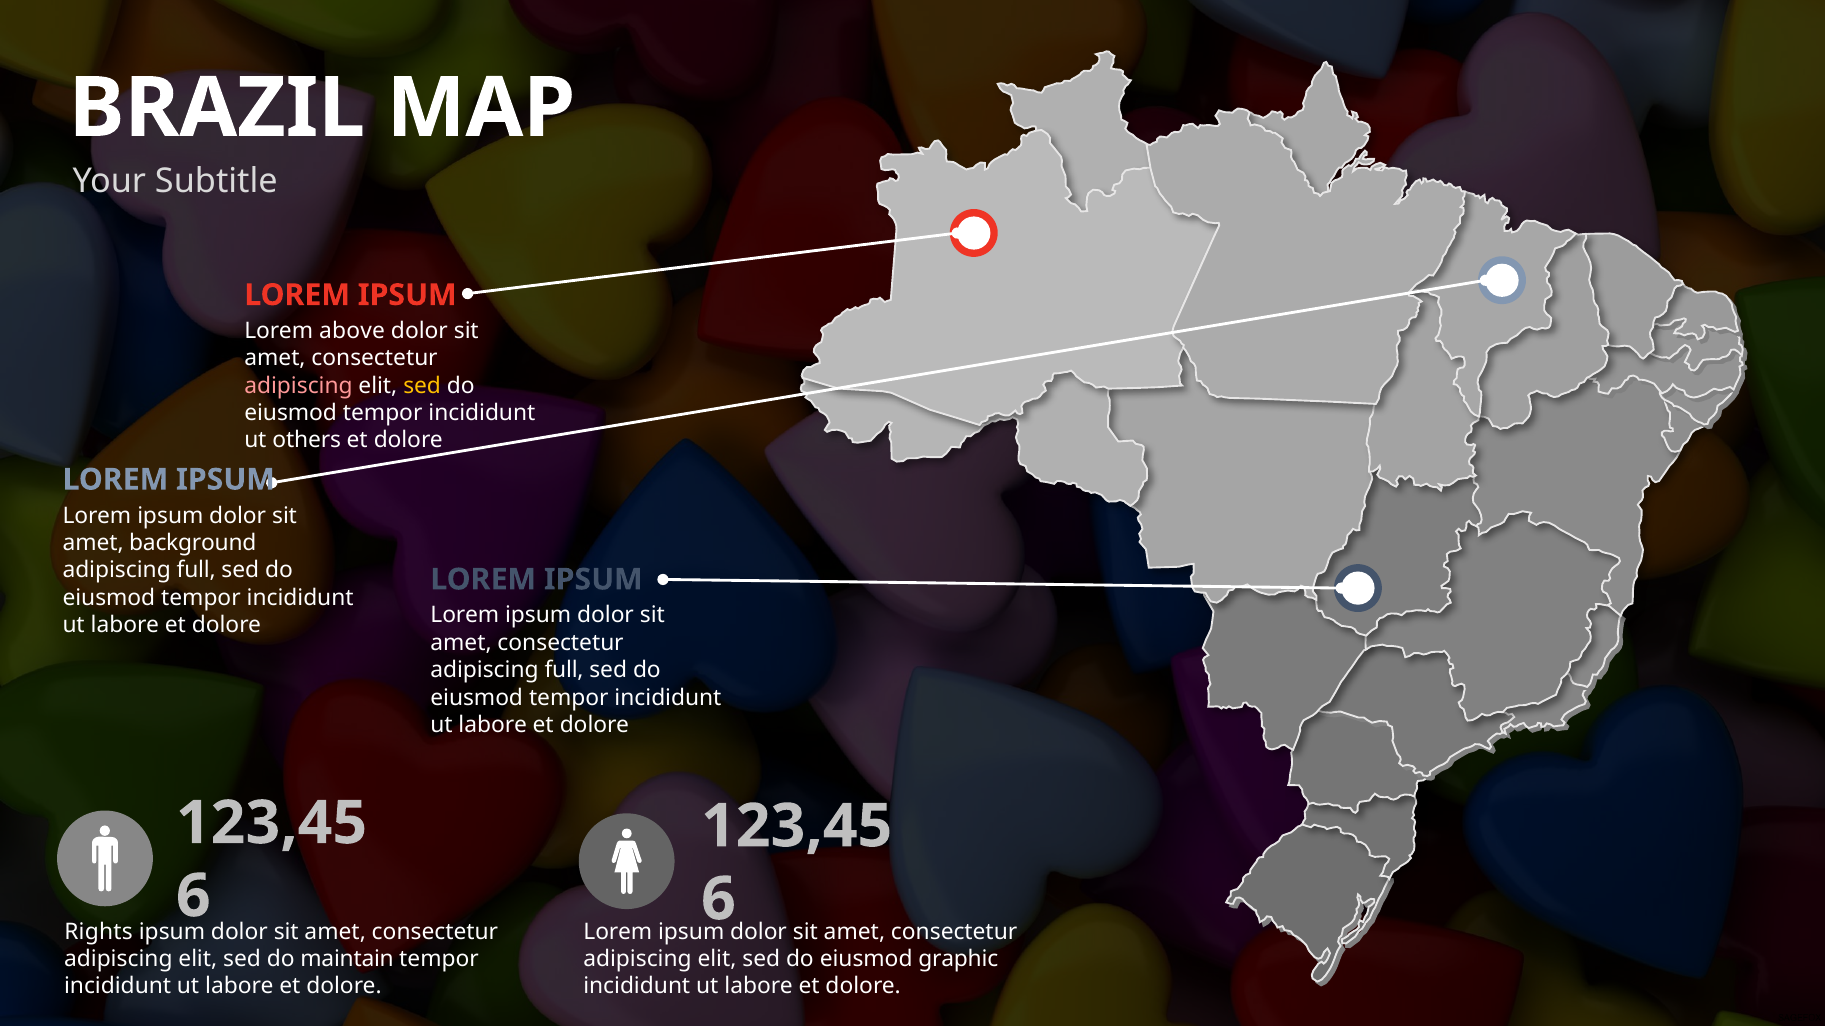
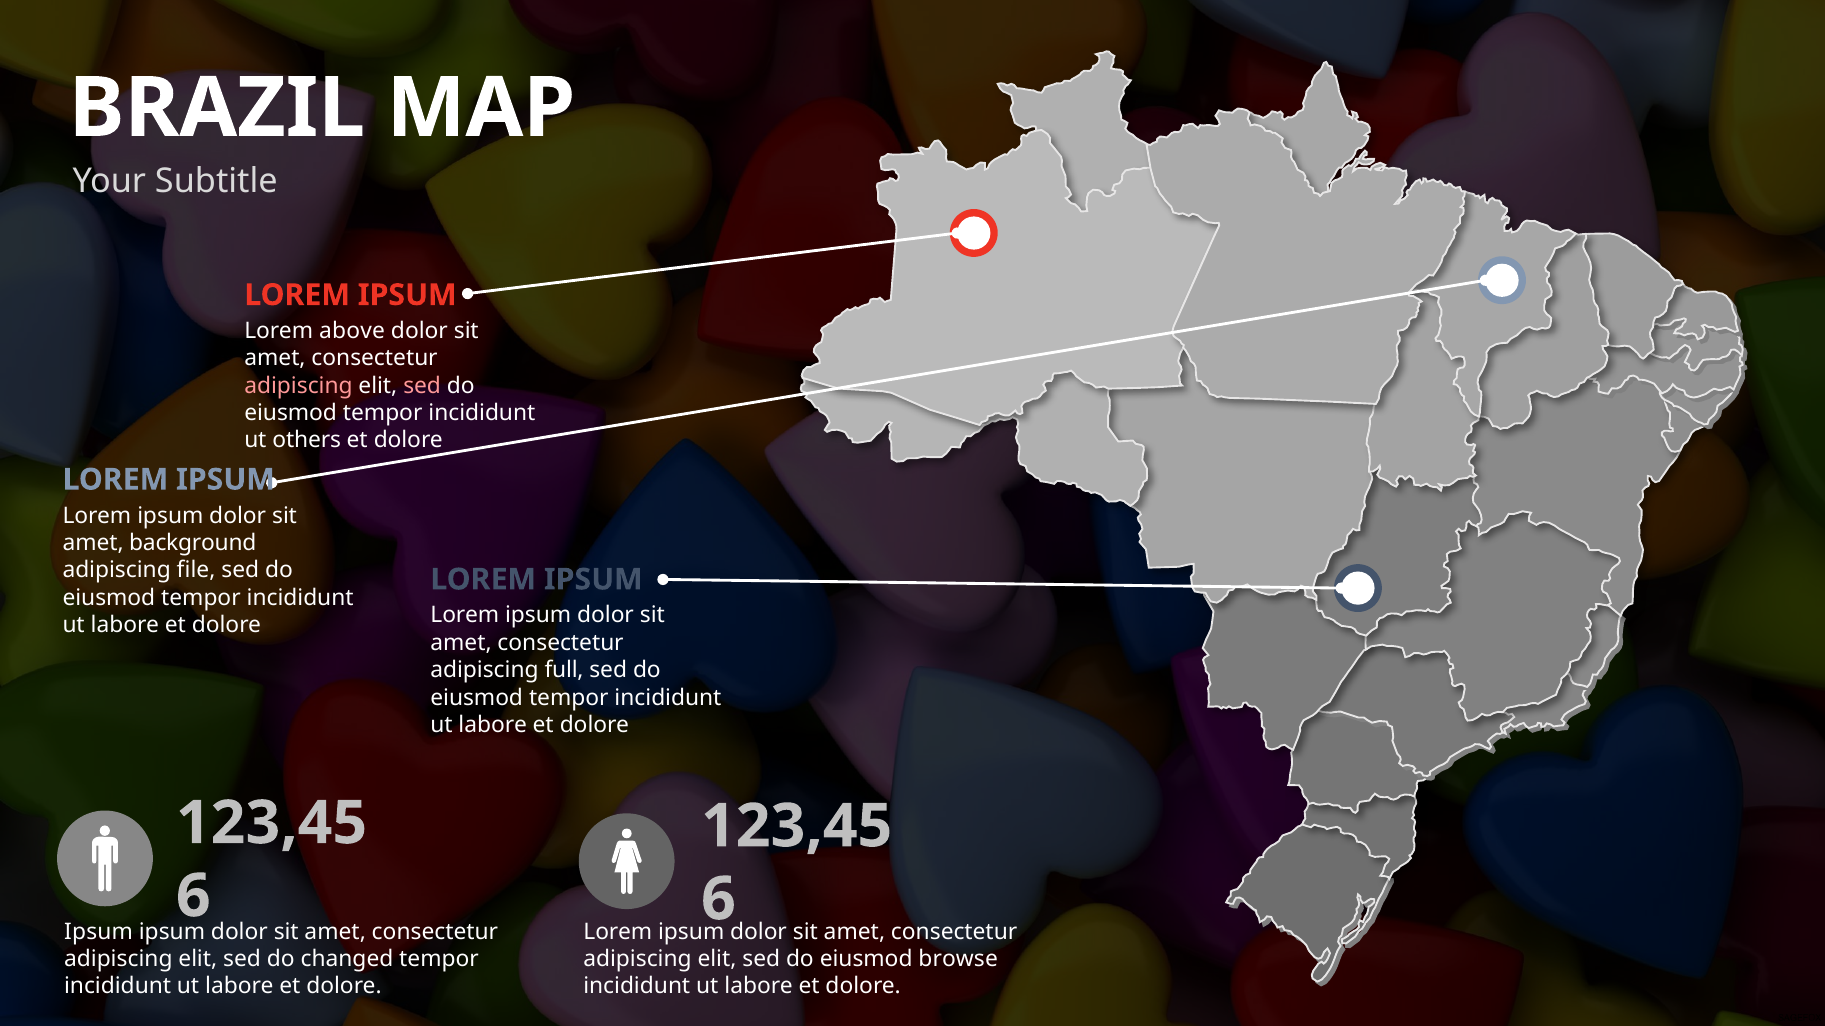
sed at (422, 386) colour: yellow -> pink
full at (196, 571): full -> file
Rights at (98, 932): Rights -> Ipsum
maintain: maintain -> changed
graphic: graphic -> browse
